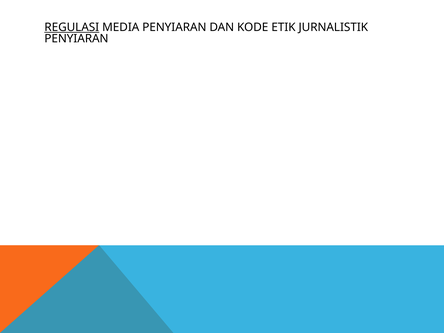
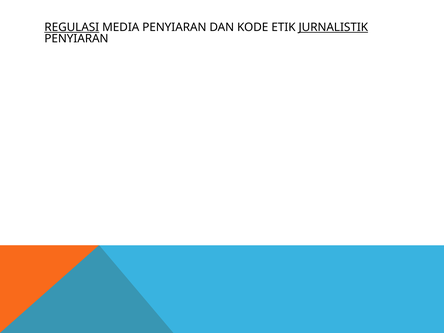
JURNALISTIK underline: none -> present
